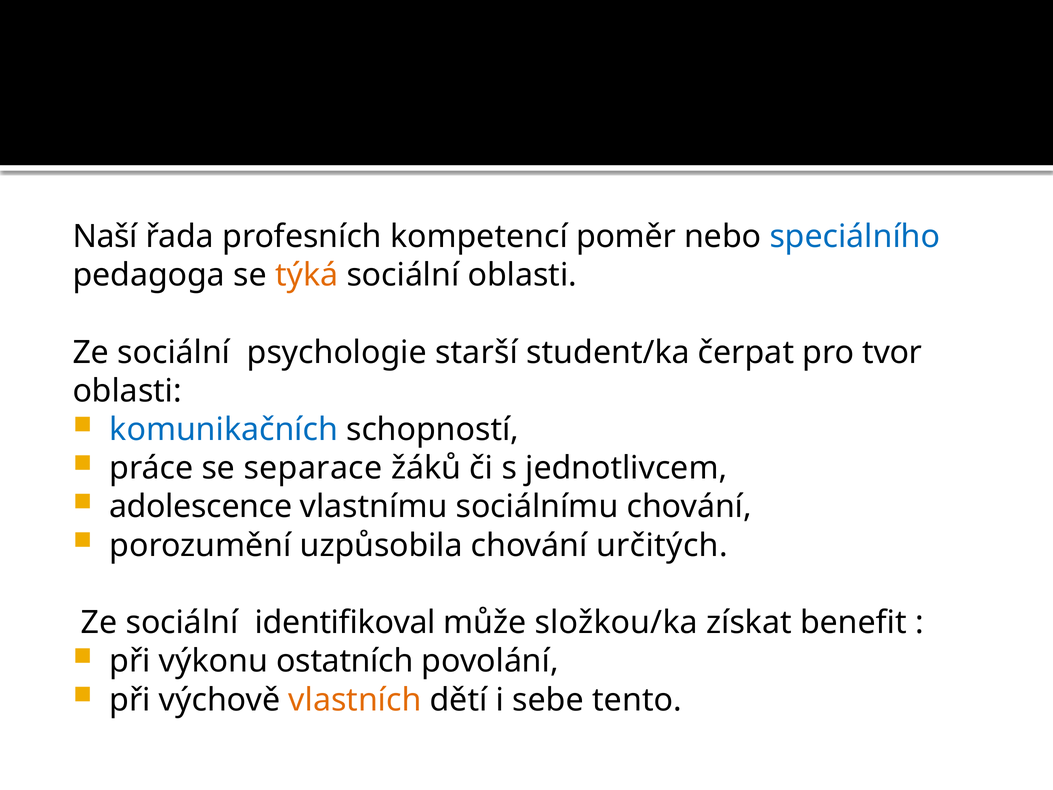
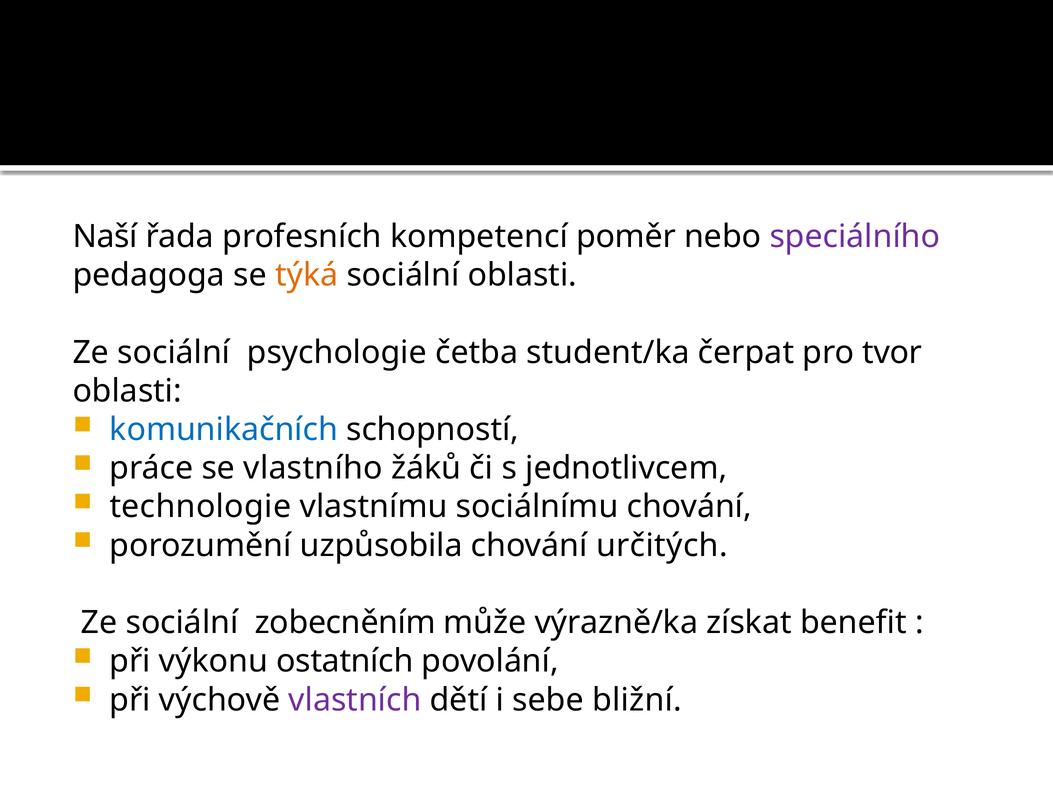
speciálního colour: blue -> purple
starší: starší -> četba
separace: separace -> vlastního
adolescence: adolescence -> technologie
identifikoval: identifikoval -> zobecněním
složkou/ka: složkou/ka -> výrazně/ka
vlastních colour: orange -> purple
tento: tento -> bližní
